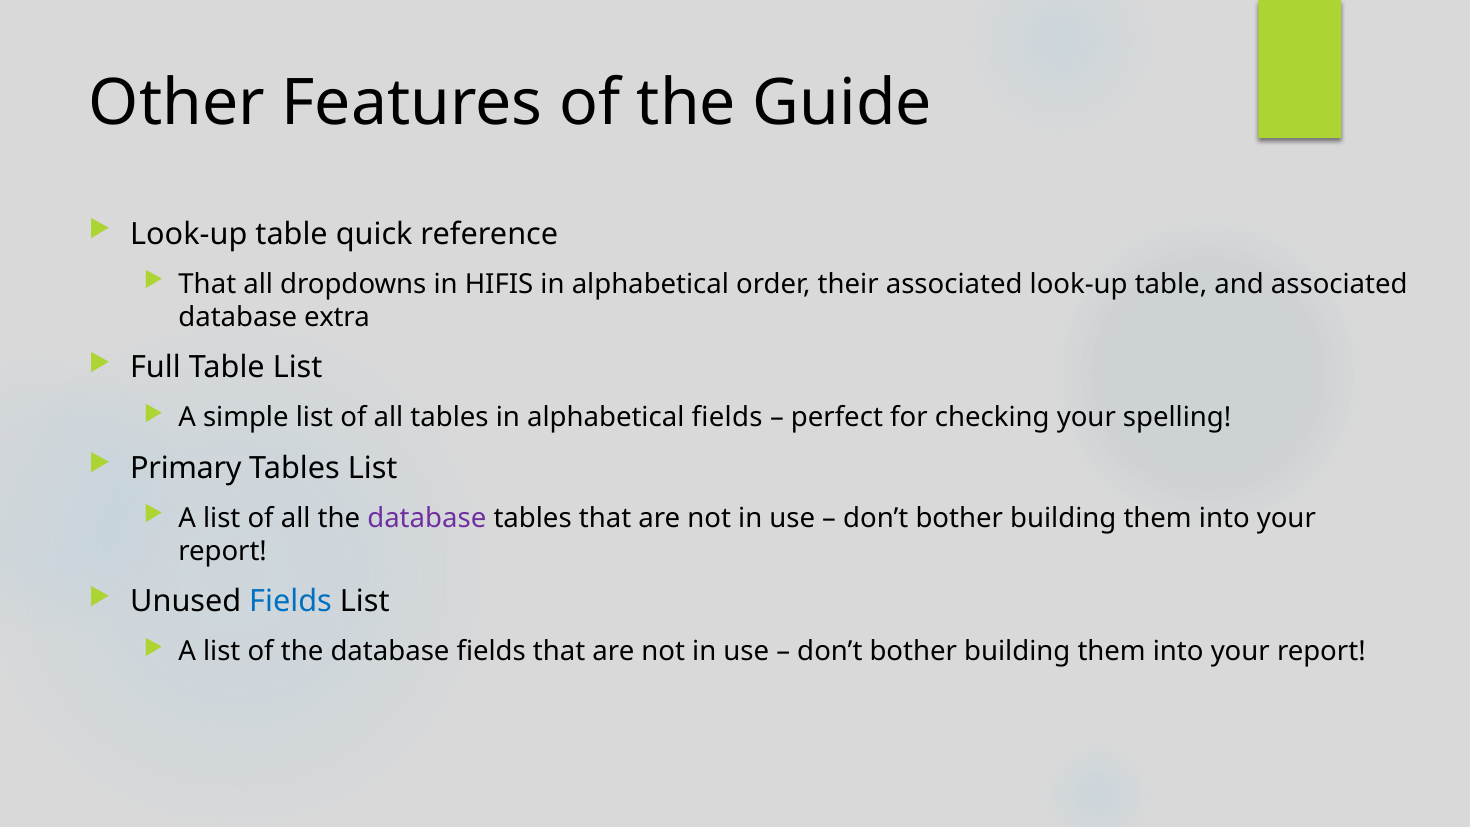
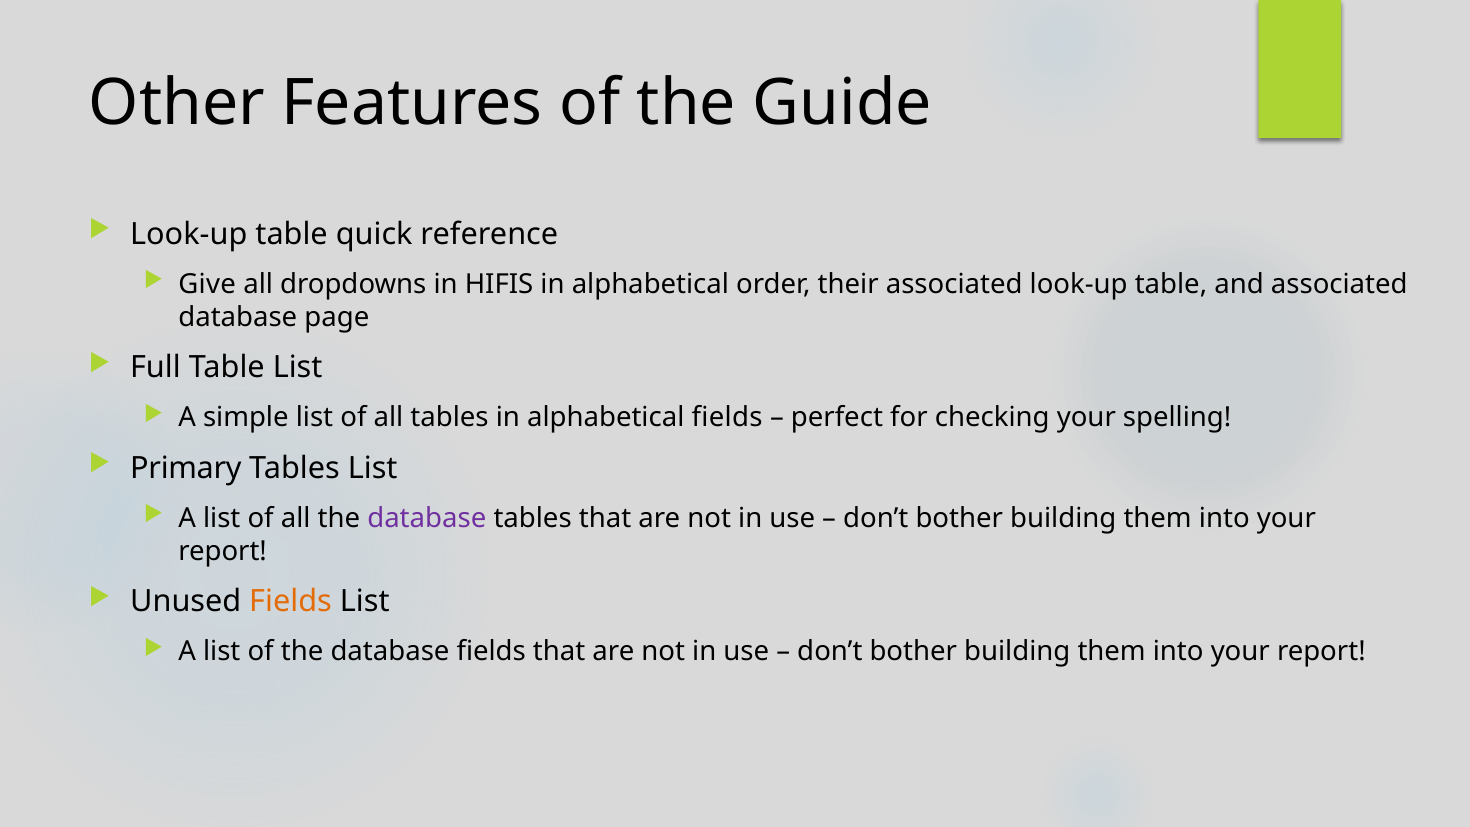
That at (207, 284): That -> Give
extra: extra -> page
Fields at (291, 602) colour: blue -> orange
